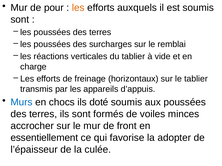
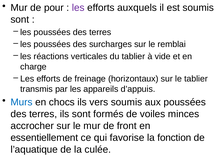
les at (78, 8) colour: orange -> purple
doté: doté -> vers
adopter: adopter -> fonction
l’épaisseur: l’épaisseur -> l’aquatique
